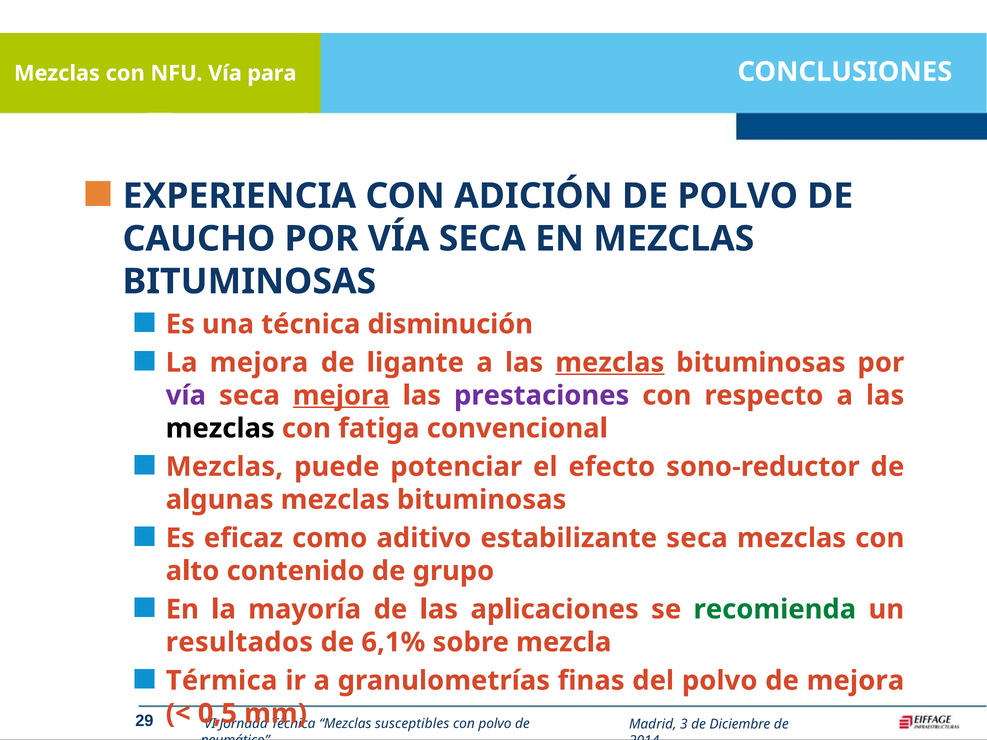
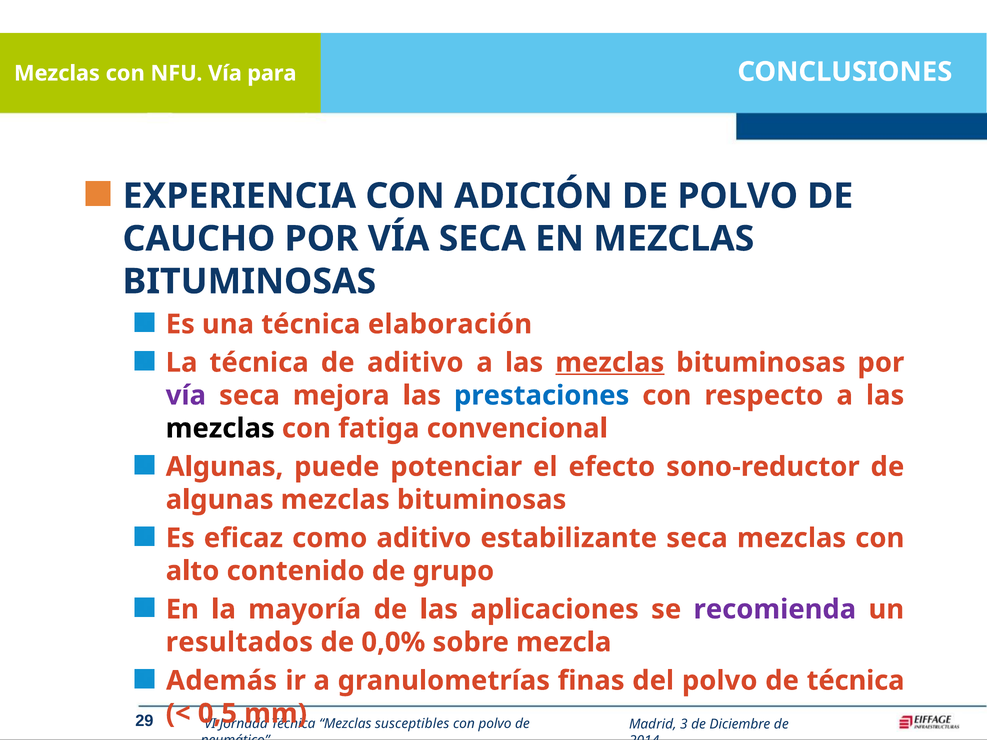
disminución: disminución -> elaboración
La mejora: mejora -> técnica
de ligante: ligante -> aditivo
mejora at (341, 396) underline: present -> none
prestaciones colour: purple -> blue
Mezclas at (224, 467): Mezclas -> Algunas
recomienda colour: green -> purple
6,1%: 6,1% -> 0,0%
Térmica: Térmica -> Además
de mejora: mejora -> técnica
